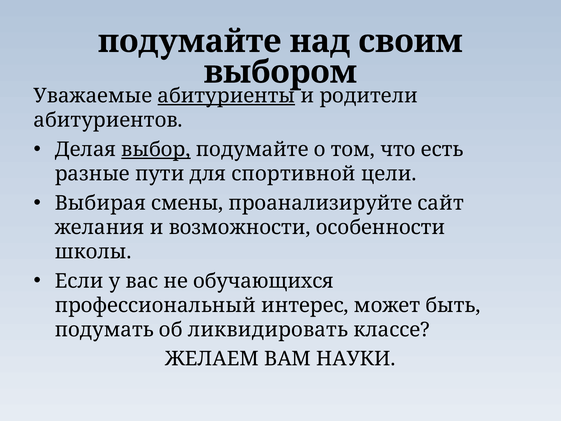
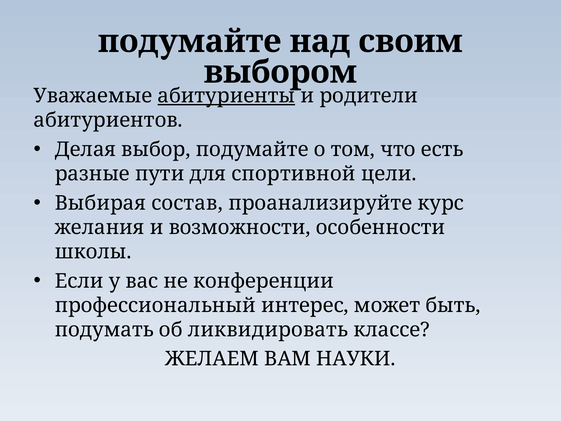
выбор underline: present -> none
смены: смены -> состав
сайт: сайт -> курс
обучающихся: обучающихся -> конференции
